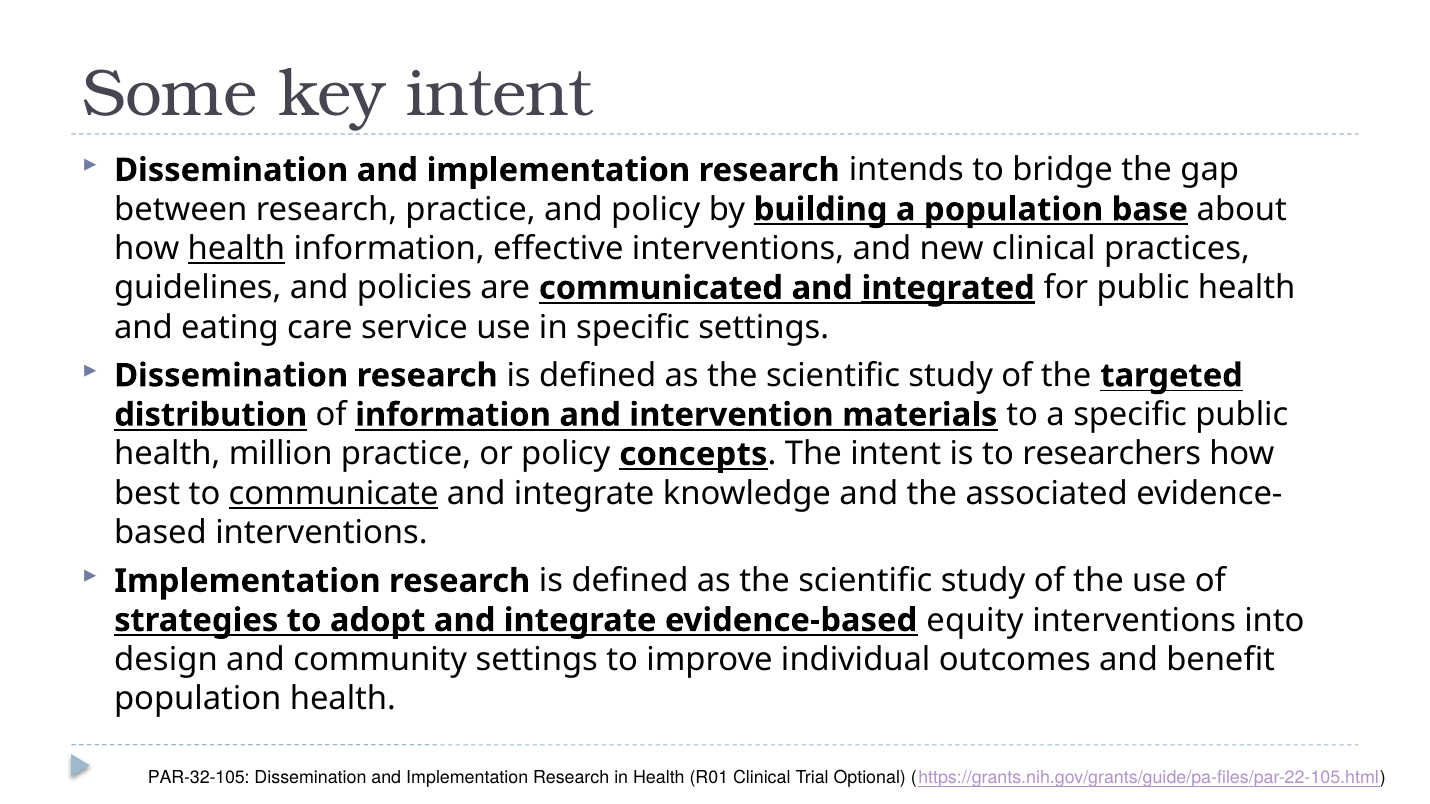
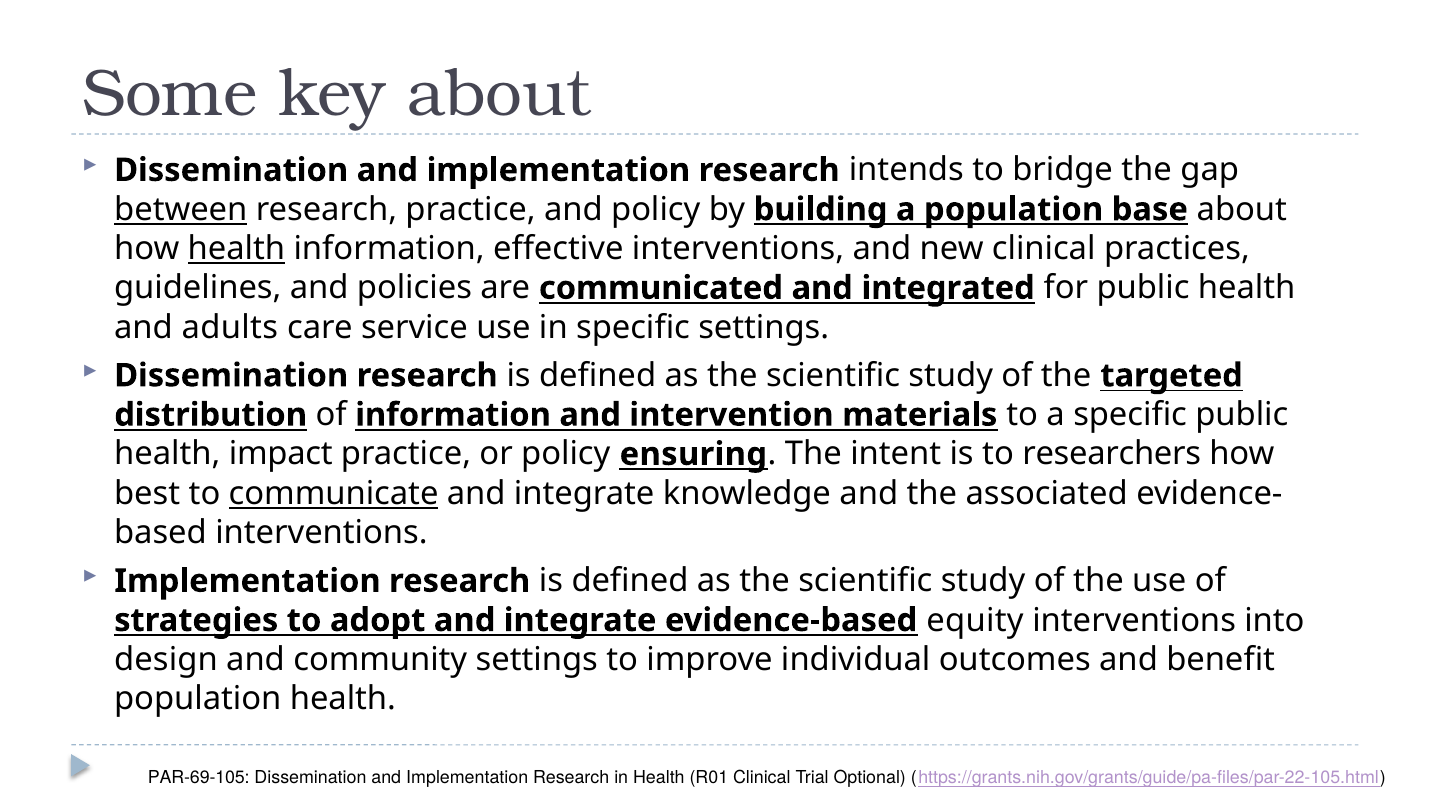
key intent: intent -> about
between underline: none -> present
integrated underline: present -> none
eating: eating -> adults
million: million -> impact
concepts: concepts -> ensuring
PAR-32-105: PAR-32-105 -> PAR-69-105
